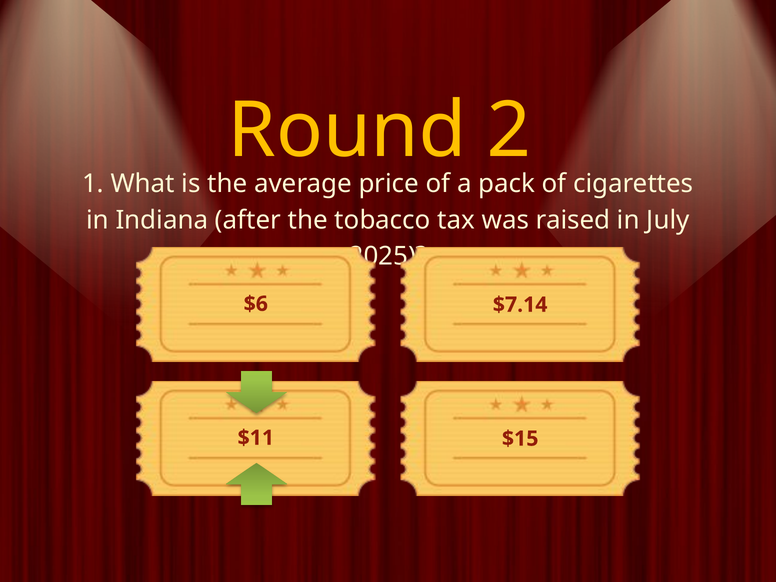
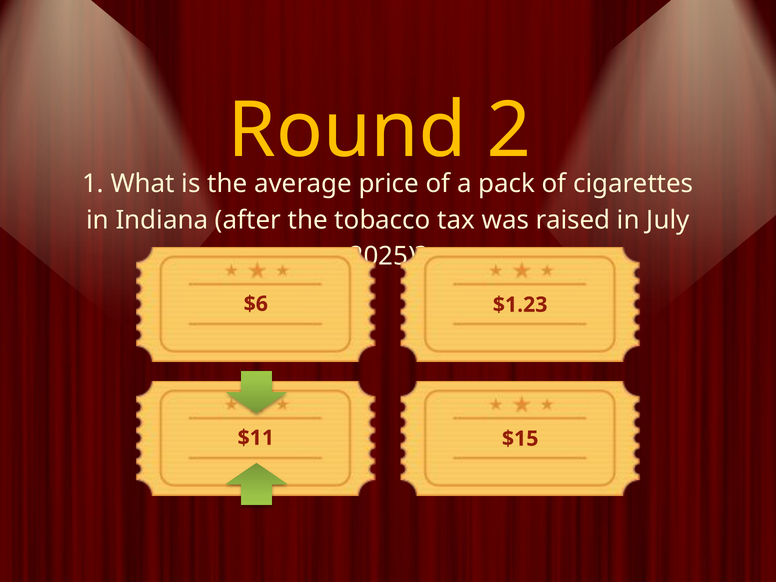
$7.14: $7.14 -> $1.23
